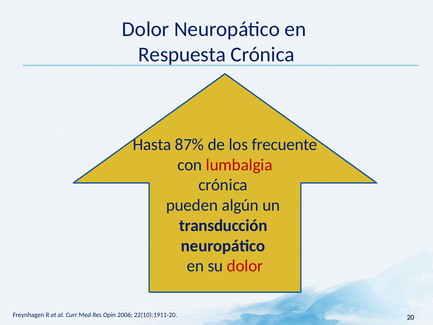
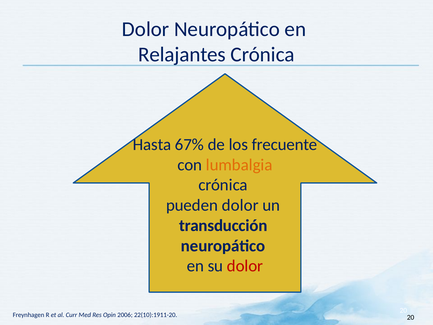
Respuesta: Respuesta -> Relajantes
87%: 87% -> 67%
lumbalgia colour: red -> orange
pueden algún: algún -> dolor
